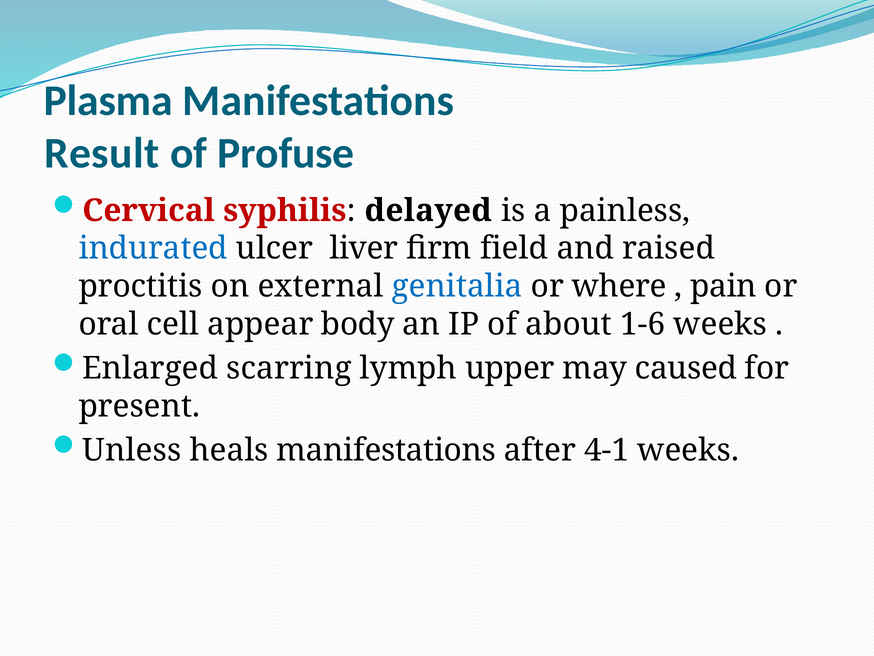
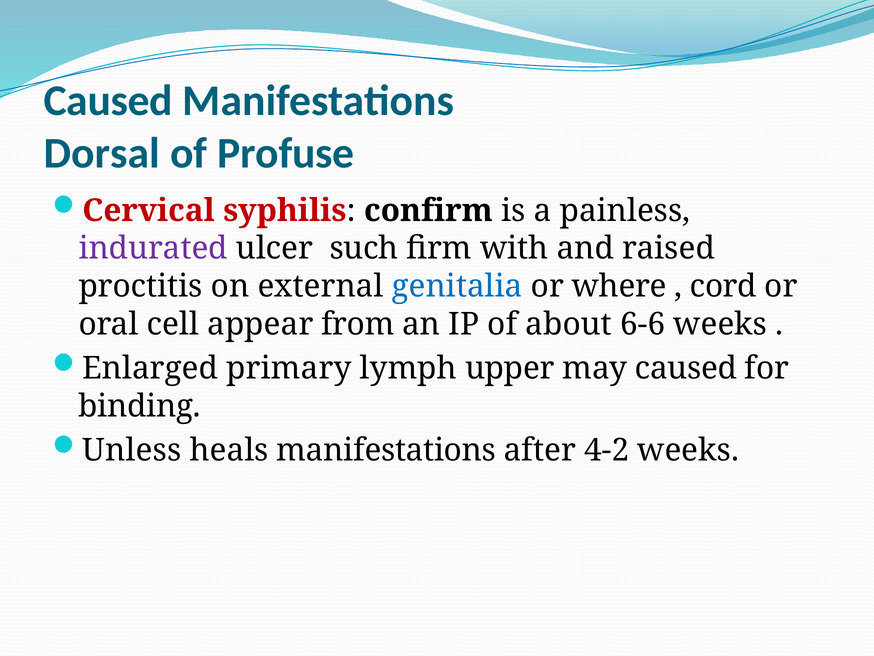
Plasma at (108, 101): Plasma -> Caused
Result: Result -> Dorsal
delayed: delayed -> confirm
indurated colour: blue -> purple
liver: liver -> such
field: field -> with
pain: pain -> cord
body: body -> from
1-6: 1-6 -> 6-6
scarring: scarring -> primary
present: present -> binding
4-1: 4-1 -> 4-2
